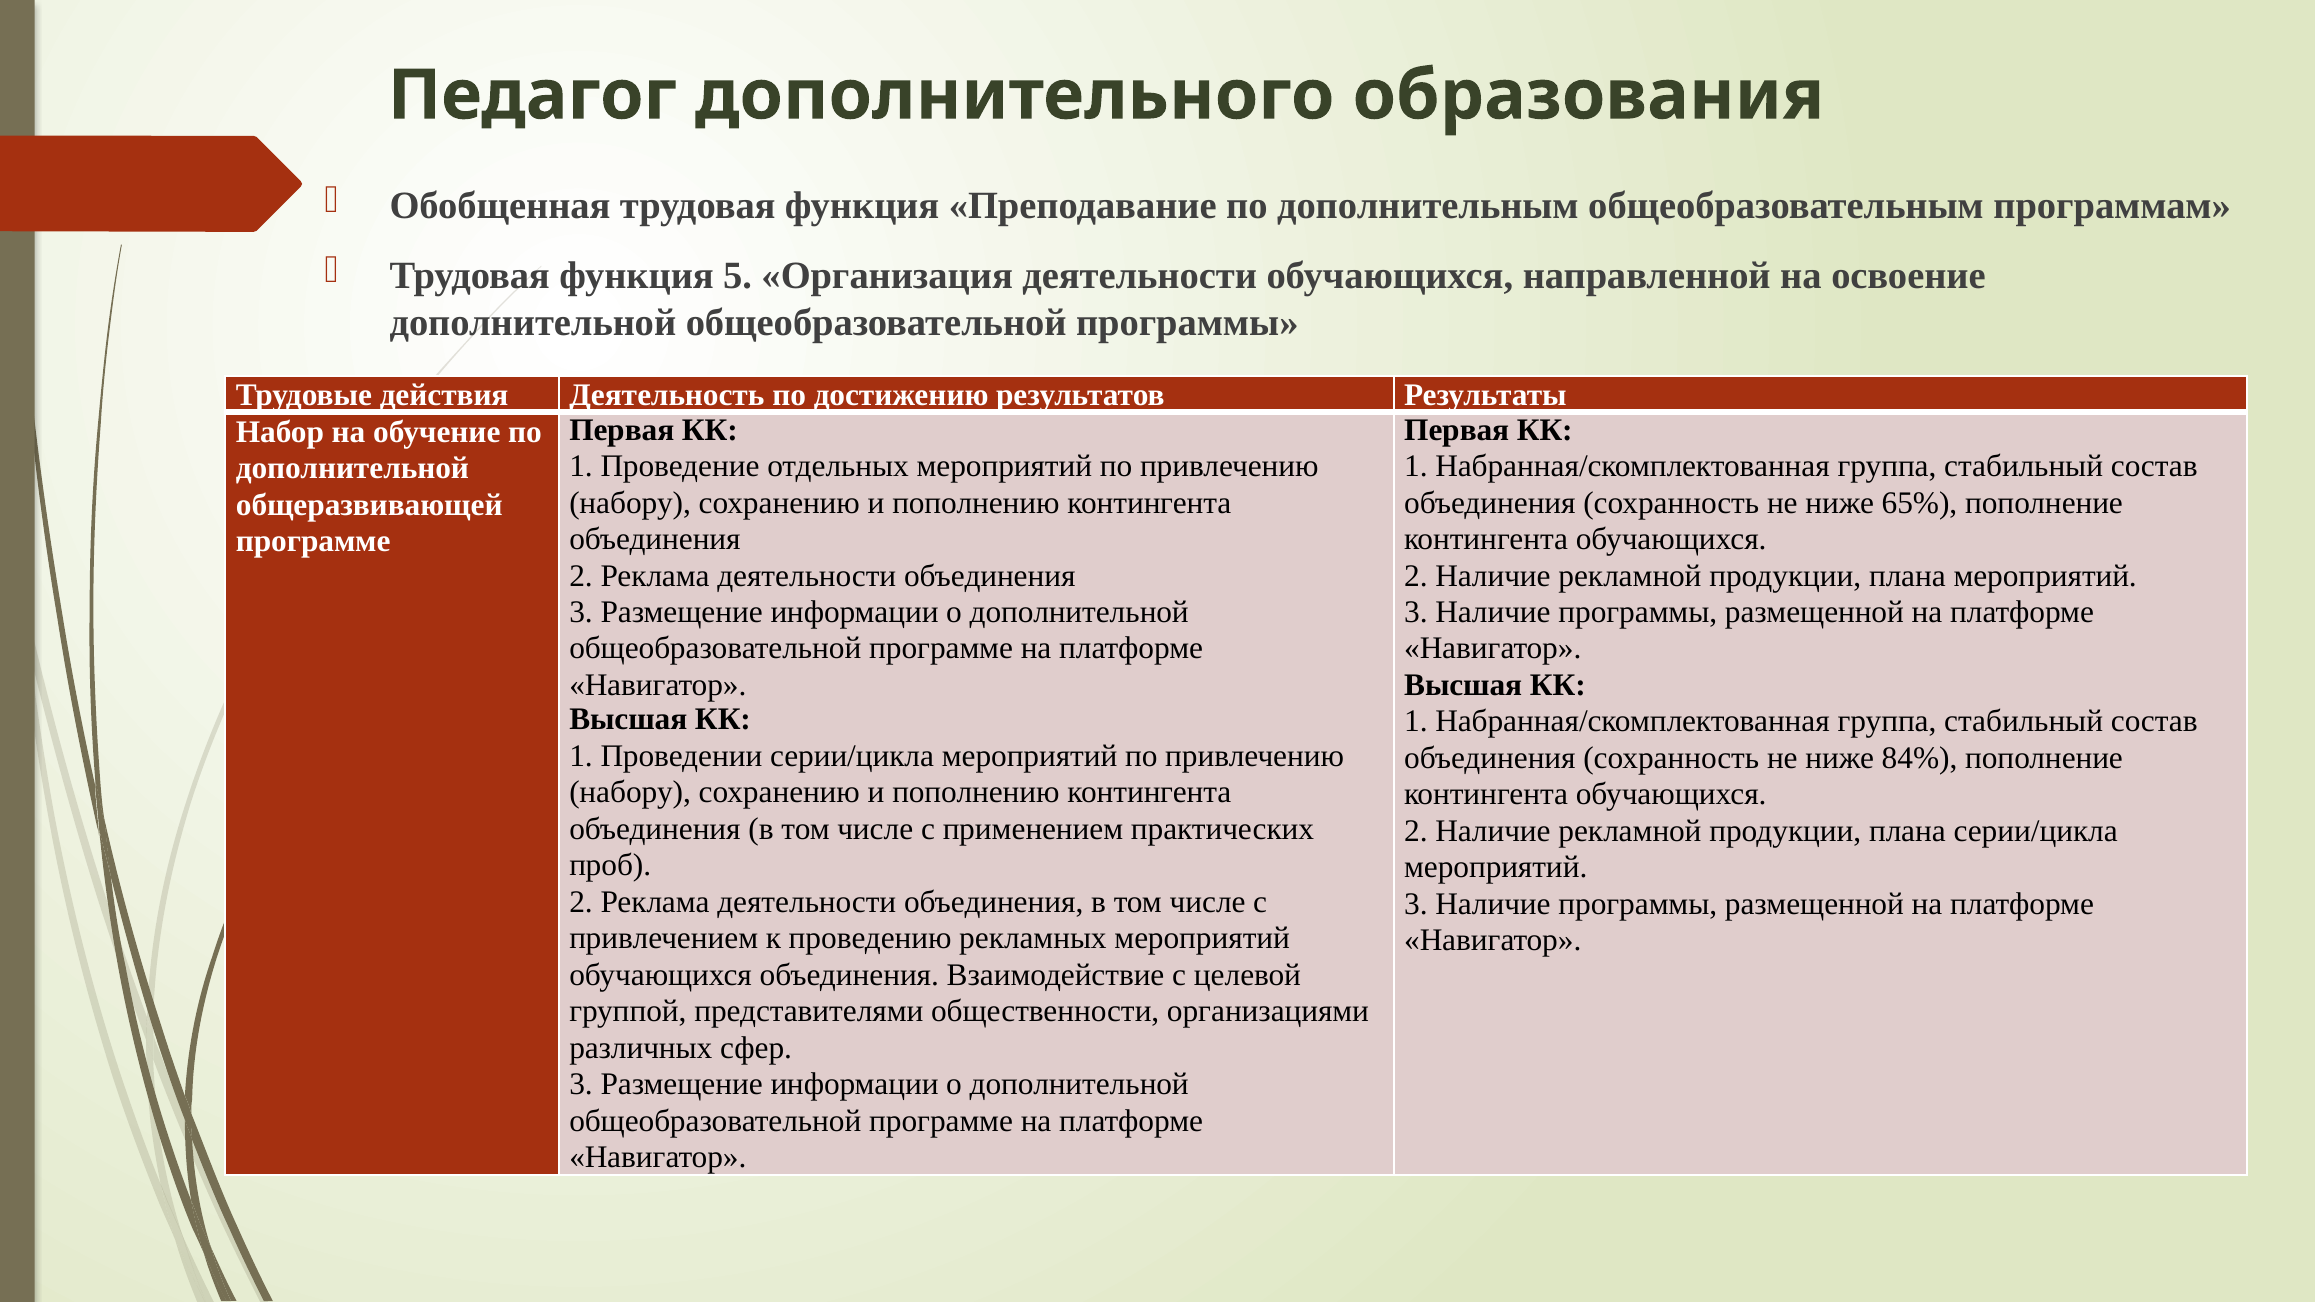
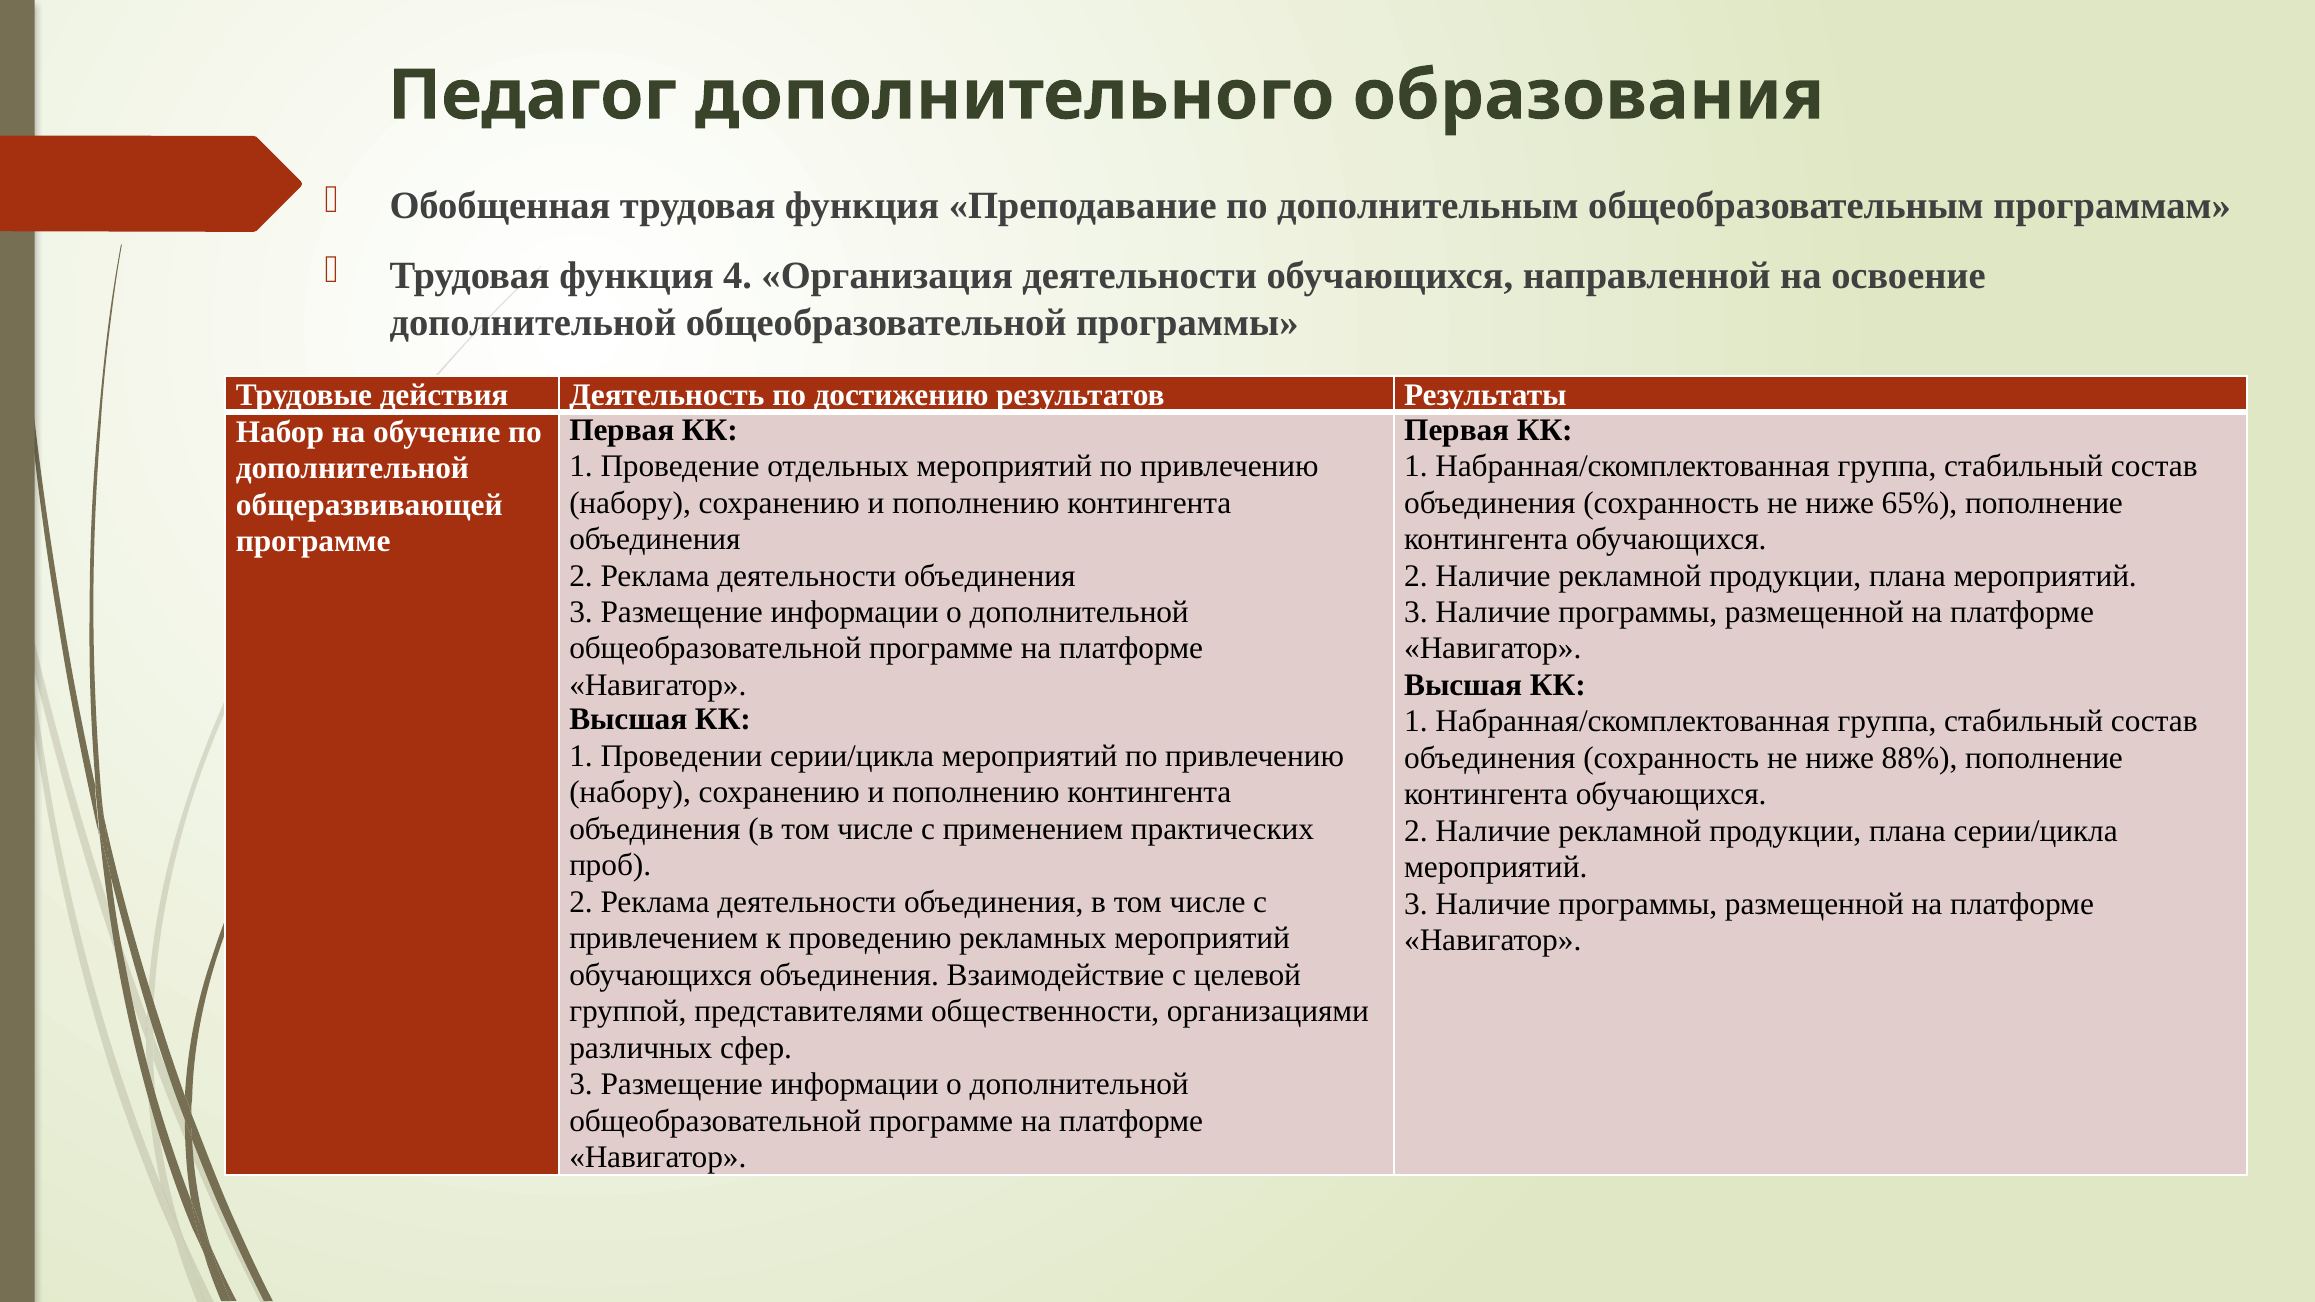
5: 5 -> 4
84%: 84% -> 88%
